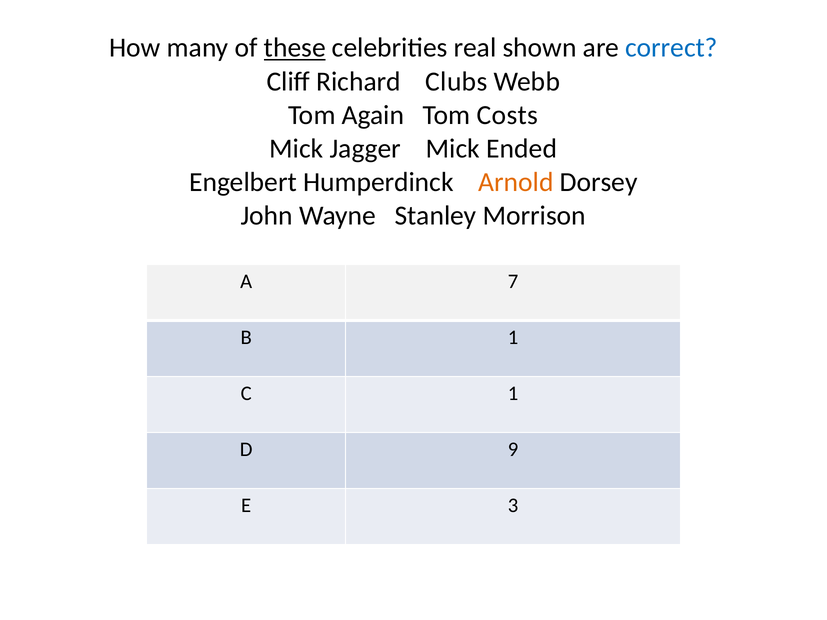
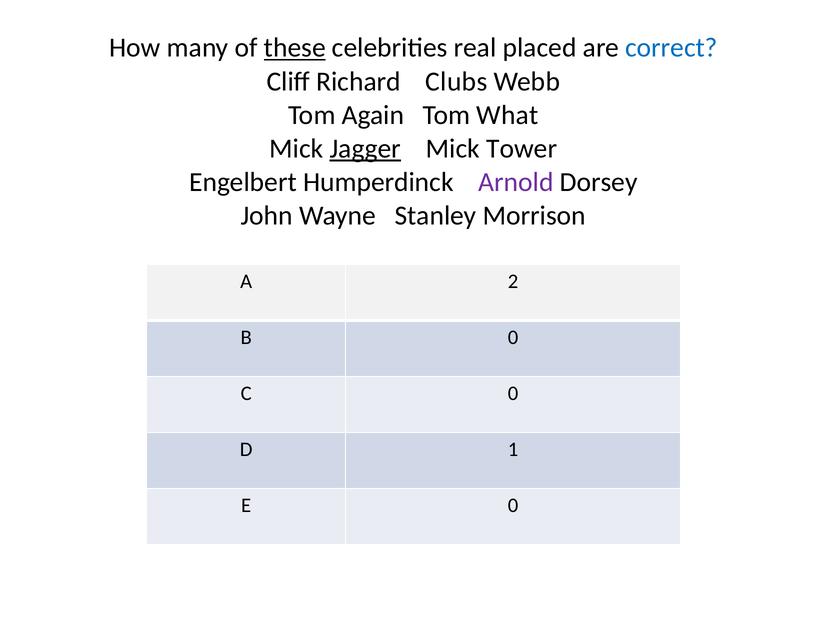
shown: shown -> placed
Costs: Costs -> What
Jagger underline: none -> present
Ended: Ended -> Tower
Arnold colour: orange -> purple
7: 7 -> 2
B 1: 1 -> 0
C 1: 1 -> 0
9: 9 -> 1
E 3: 3 -> 0
